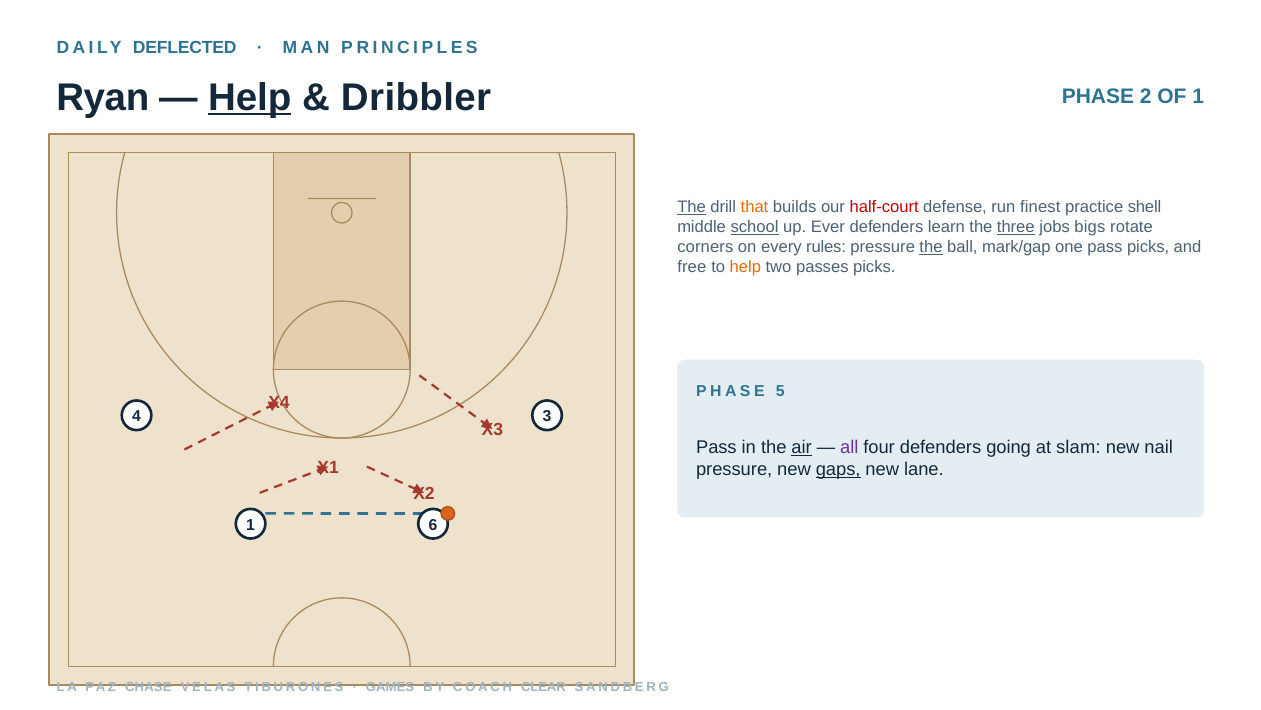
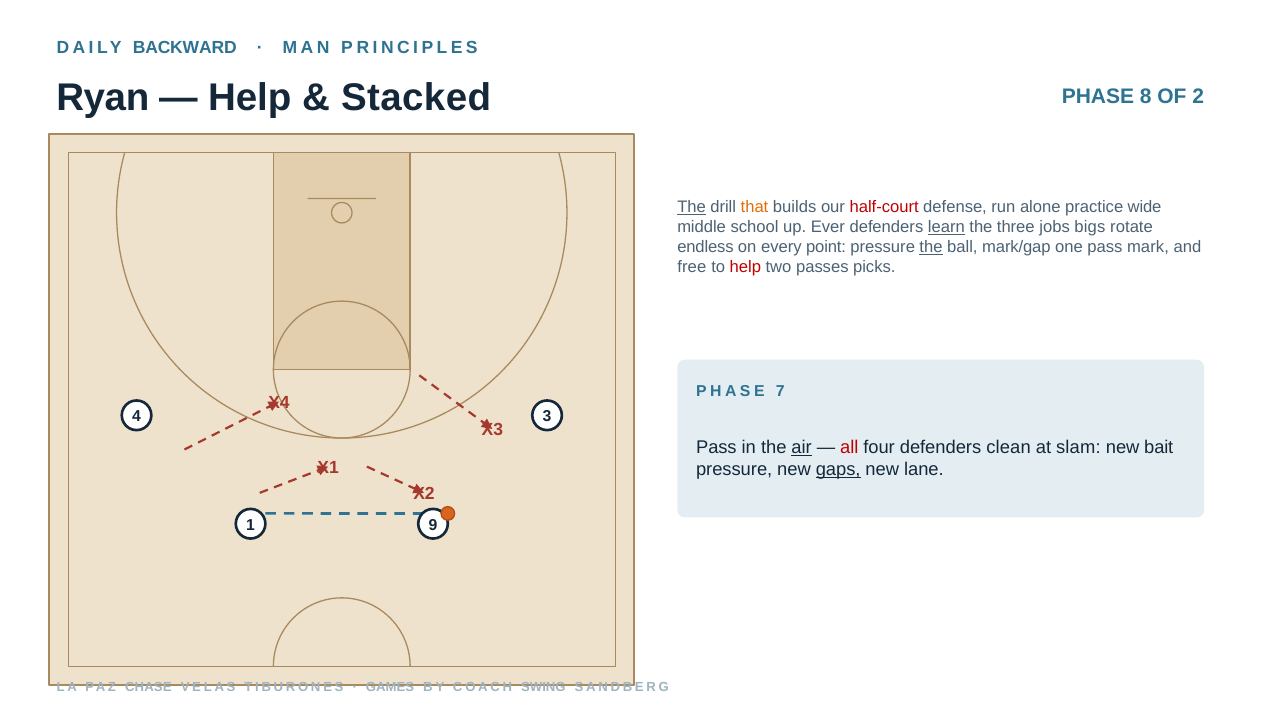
DEFLECTED: DEFLECTED -> BACKWARD
Help at (250, 97) underline: present -> none
Dribbler: Dribbler -> Stacked
2: 2 -> 8
OF 1: 1 -> 2
finest: finest -> alone
shell: shell -> wide
school underline: present -> none
learn underline: none -> present
three underline: present -> none
corners: corners -> endless
rules: rules -> point
pass picks: picks -> mark
help at (745, 267) colour: orange -> red
5: 5 -> 7
all colour: purple -> red
going: going -> clean
nail: nail -> bait
6: 6 -> 9
CLEAR: CLEAR -> SWING
